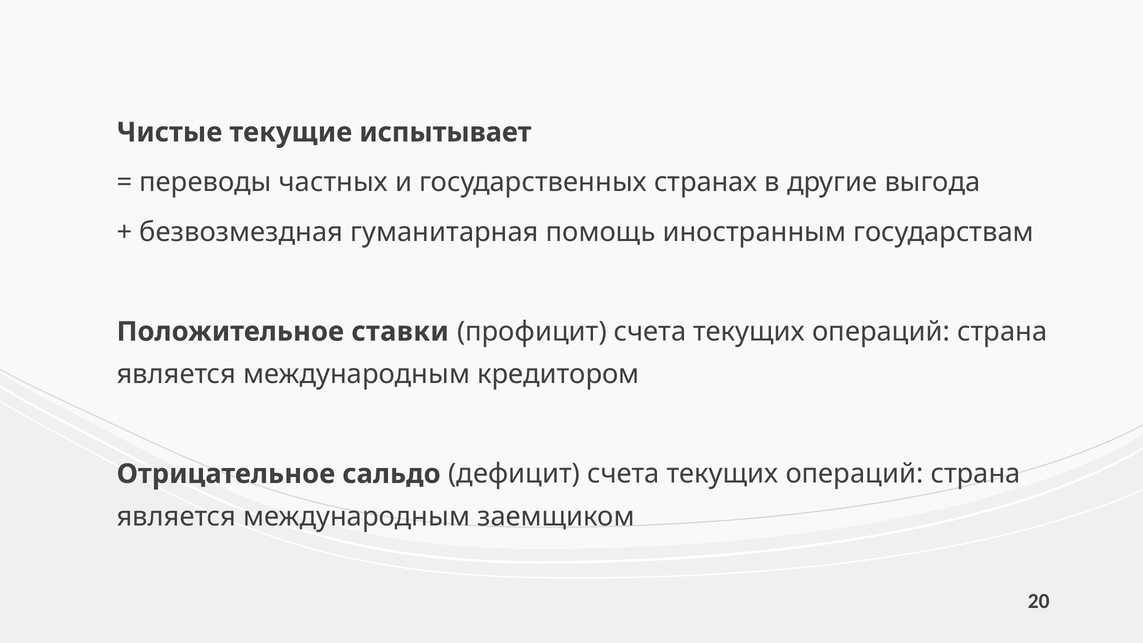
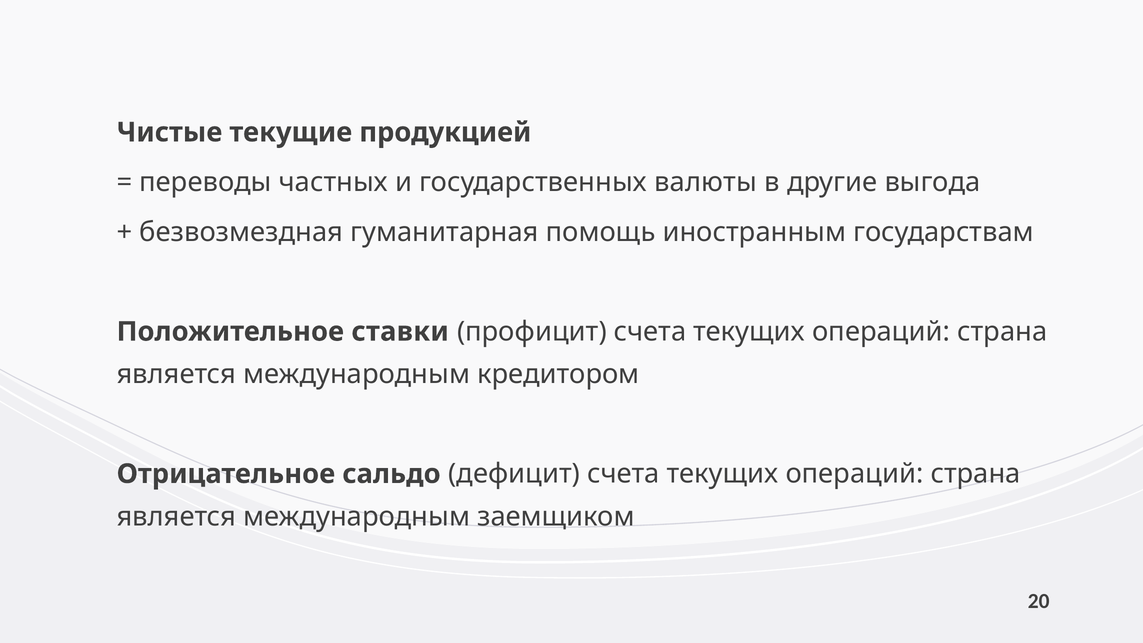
испытывает: испытывает -> продукцией
странах: странах -> валюты
